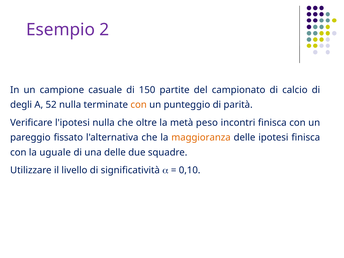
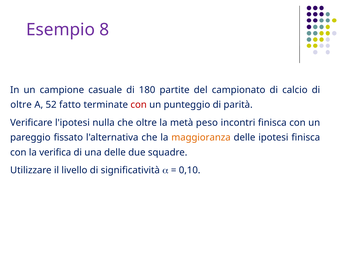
2: 2 -> 8
150: 150 -> 180
degli at (21, 105): degli -> oltre
52 nulla: nulla -> fatto
con at (139, 105) colour: orange -> red
uguale: uguale -> verifica
